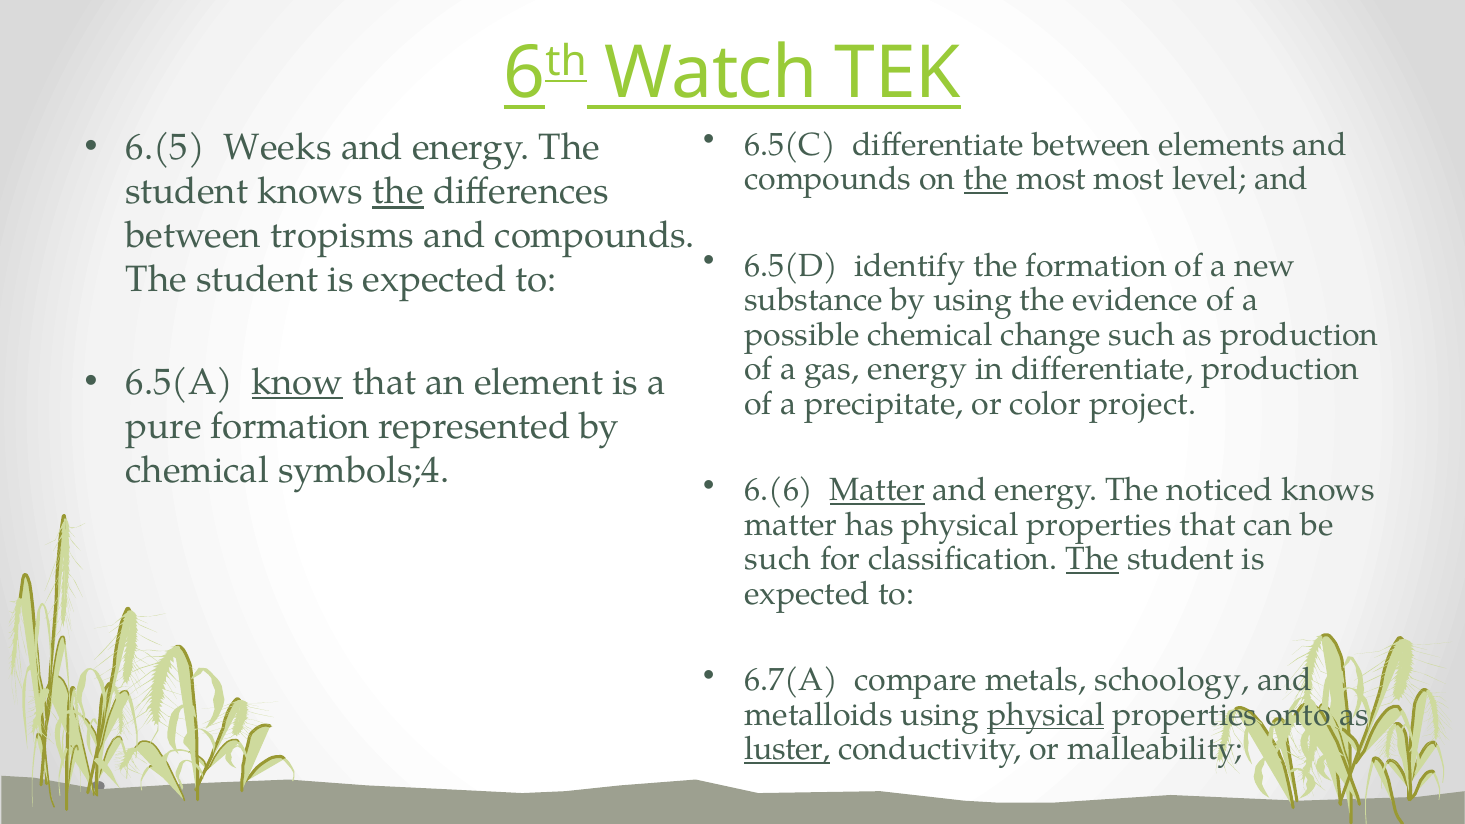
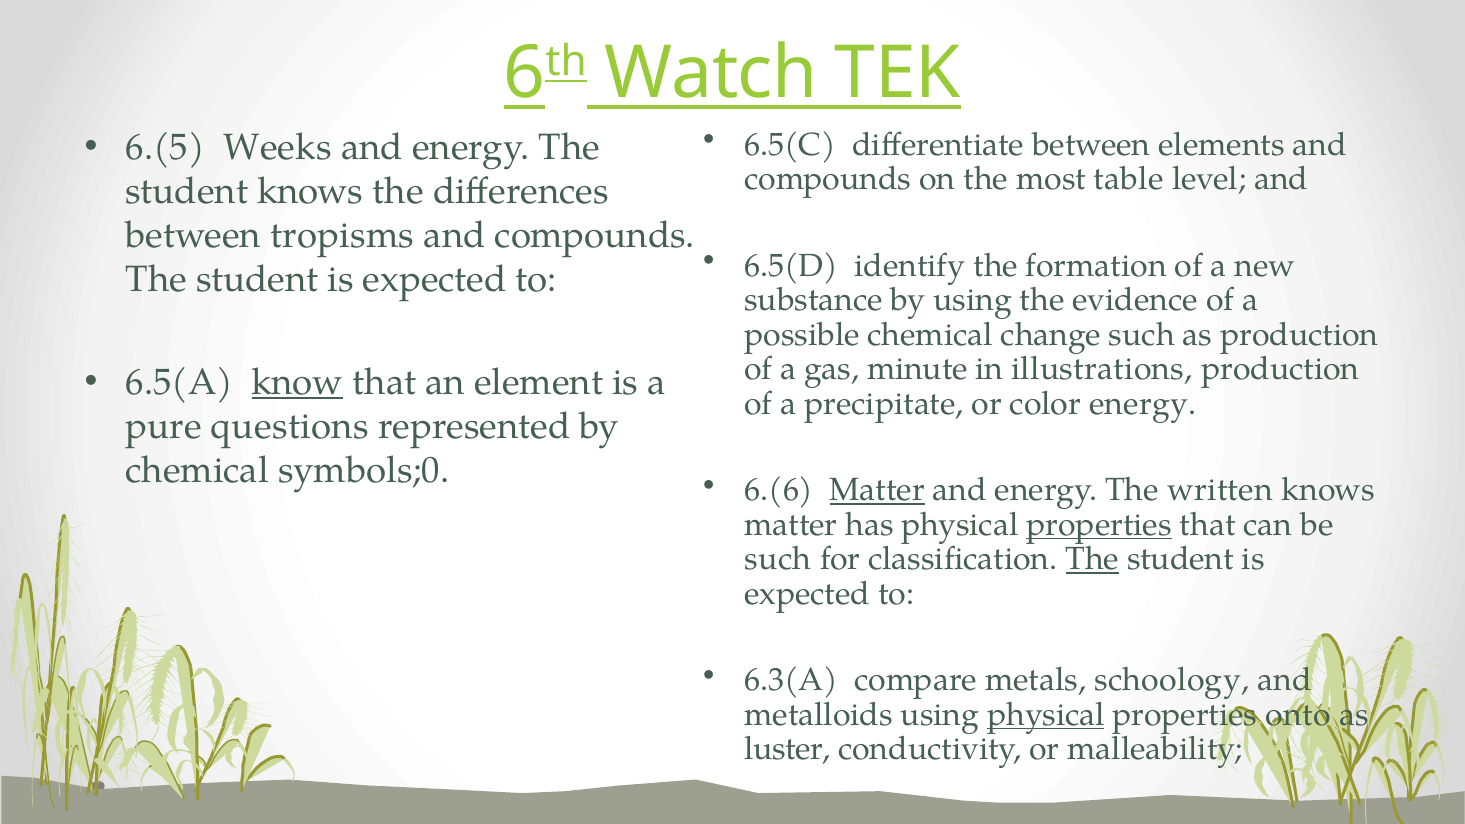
the at (986, 179) underline: present -> none
most most: most -> table
the at (398, 192) underline: present -> none
gas energy: energy -> minute
in differentiate: differentiate -> illustrations
color project: project -> energy
pure formation: formation -> questions
symbols;4: symbols;4 -> symbols;0
noticed: noticed -> written
properties at (1099, 525) underline: none -> present
6.7(A: 6.7(A -> 6.3(A
luster underline: present -> none
